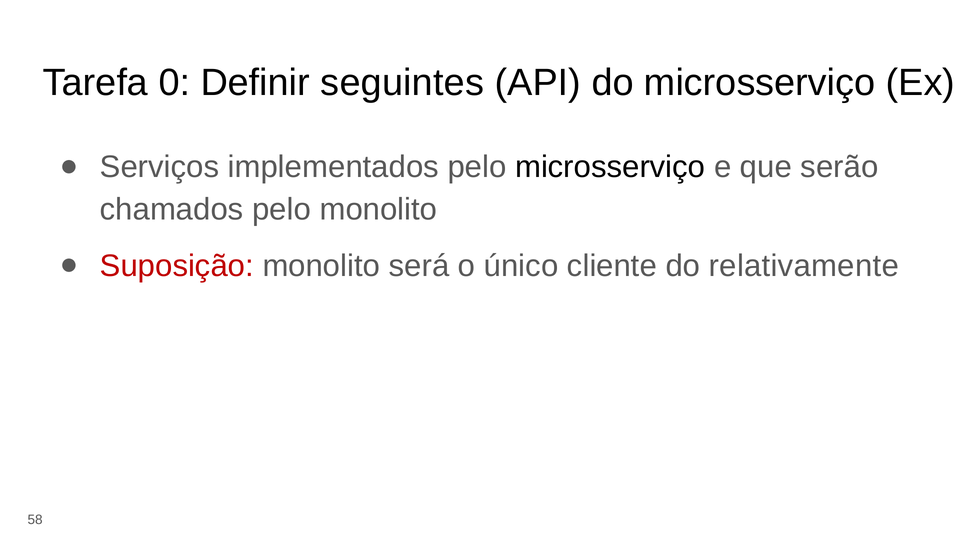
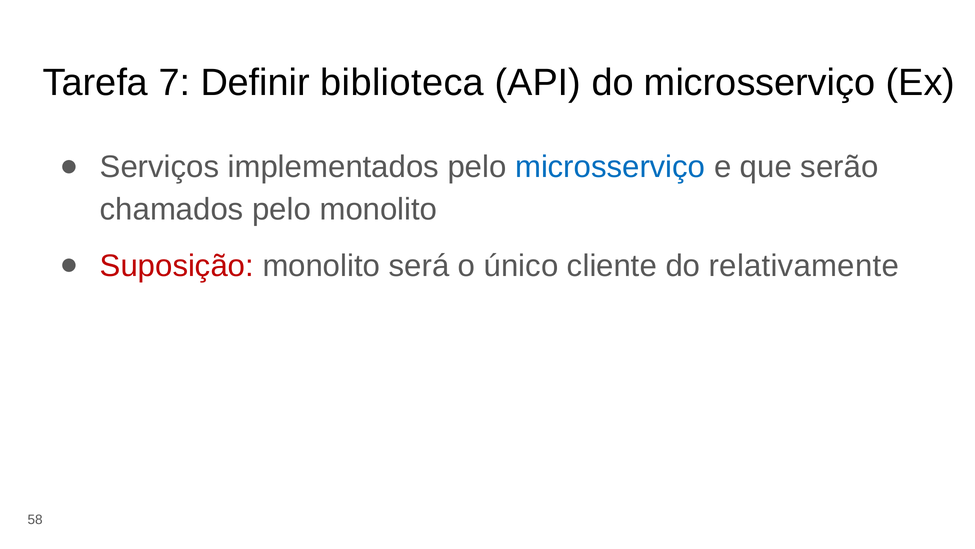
0: 0 -> 7
seguintes: seguintes -> biblioteca
microsserviço at (610, 167) colour: black -> blue
